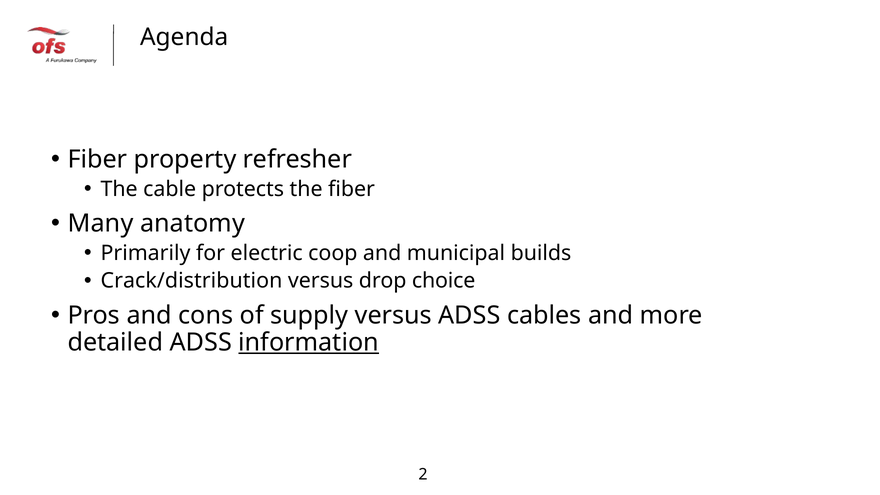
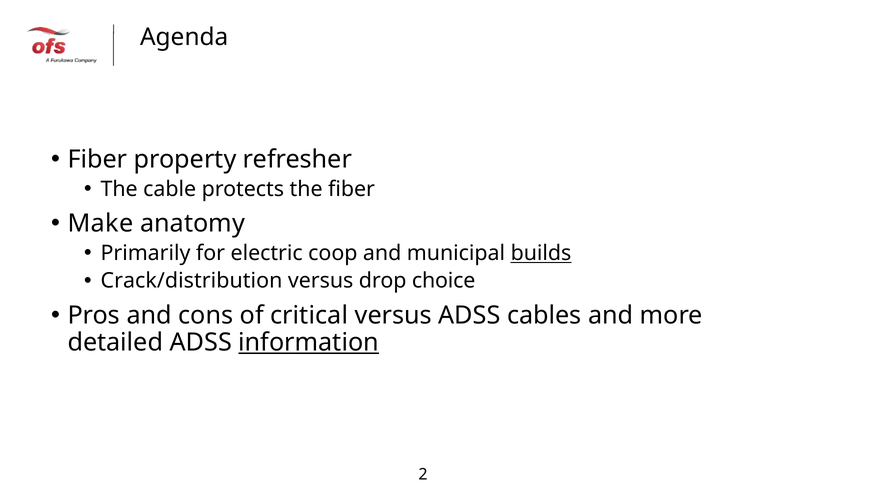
Many: Many -> Make
builds underline: none -> present
supply: supply -> critical
